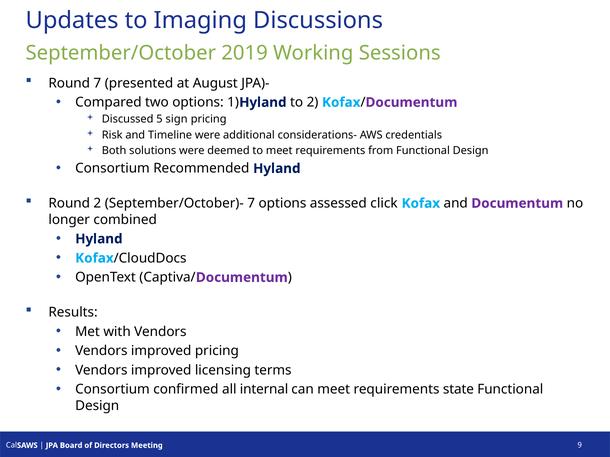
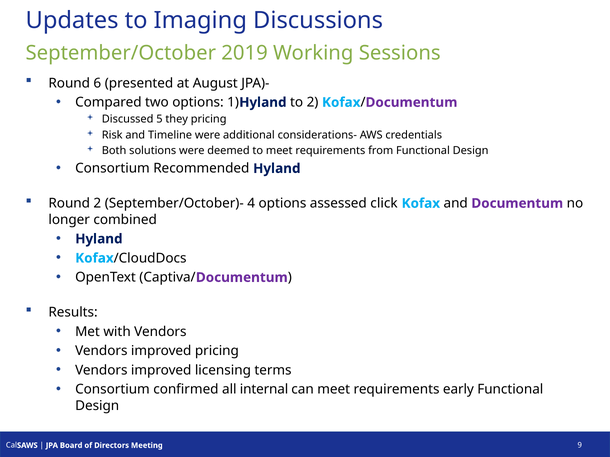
Round 7: 7 -> 6
sign: sign -> they
September/October)- 7: 7 -> 4
state: state -> early
